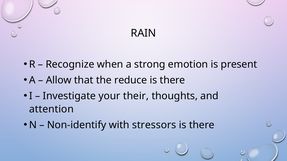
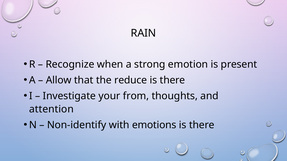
their: their -> from
stressors: stressors -> emotions
